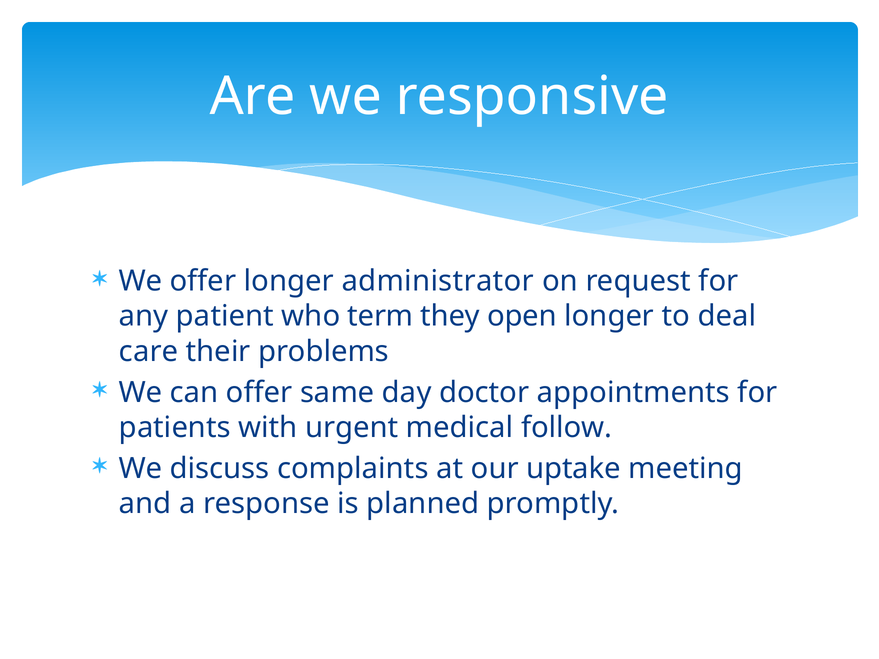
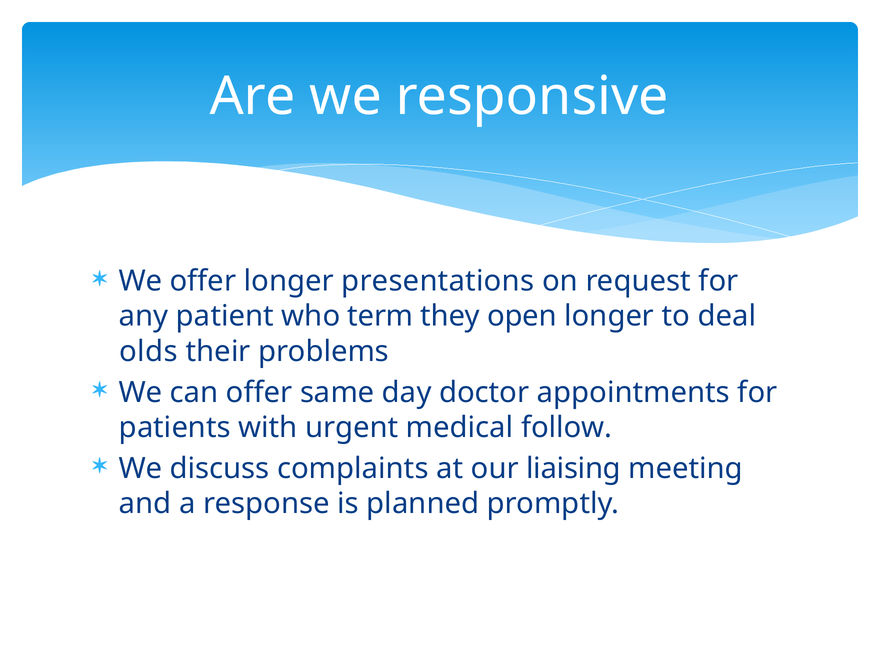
administrator: administrator -> presentations
care: care -> olds
uptake: uptake -> liaising
